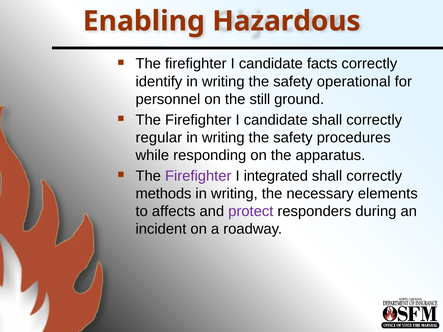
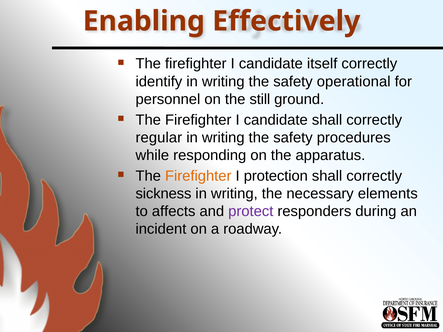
Hazardous: Hazardous -> Effectively
facts: facts -> itself
Firefighter at (198, 176) colour: purple -> orange
integrated: integrated -> protection
methods: methods -> sickness
